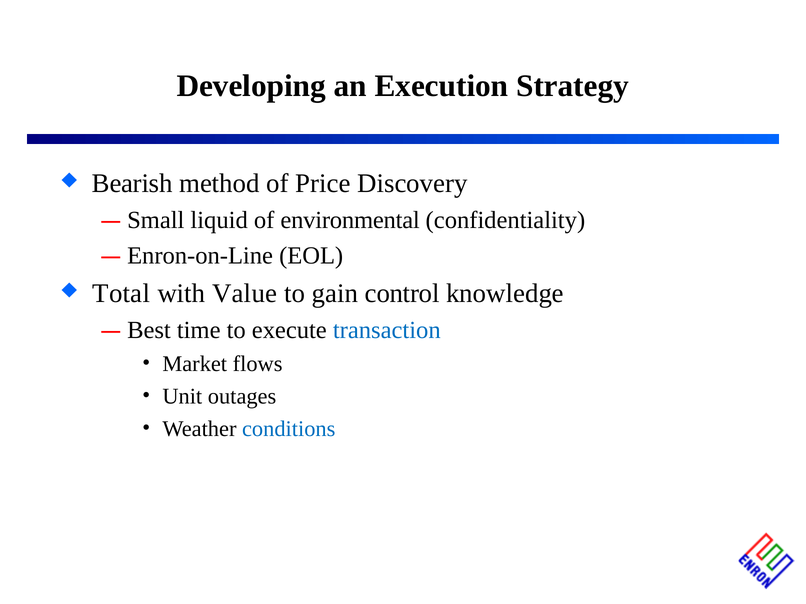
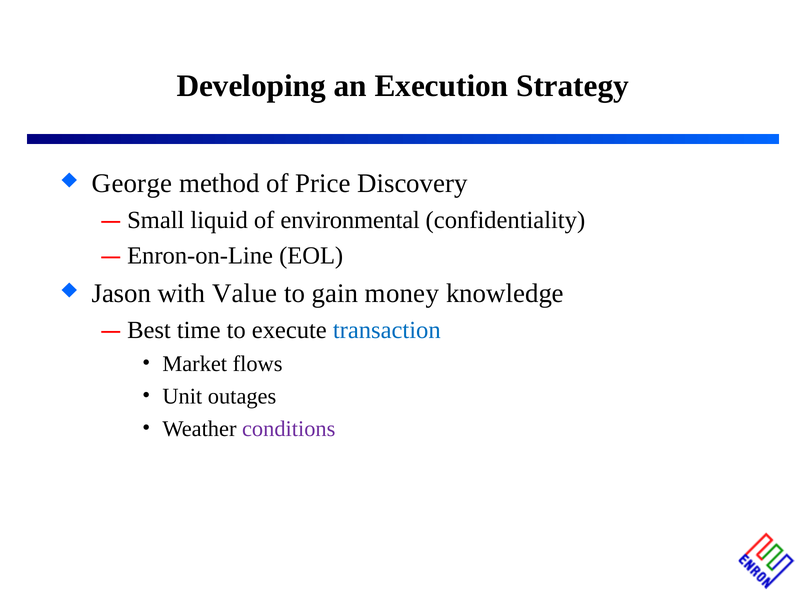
Bearish: Bearish -> George
Total: Total -> Jason
control: control -> money
conditions colour: blue -> purple
